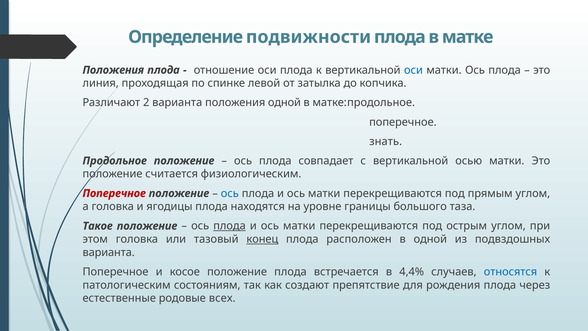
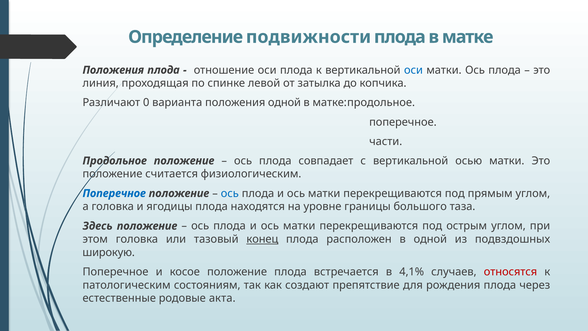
2: 2 -> 0
знать: знать -> части
Поперечное at (114, 193) colour: red -> blue
Такое: Такое -> Здесь
плода at (229, 226) underline: present -> none
варианта at (109, 252): варианта -> широкую
4,4%: 4,4% -> 4,1%
относятся colour: blue -> red
всех: всех -> акта
